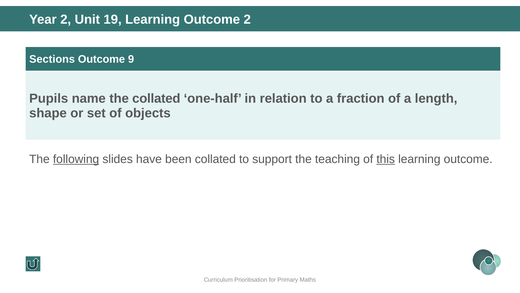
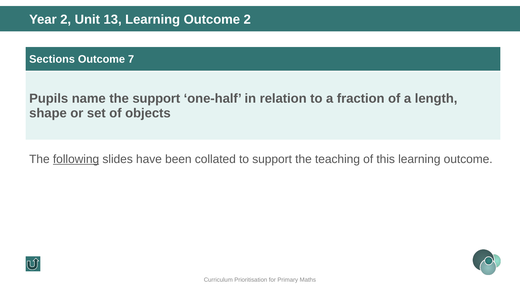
19: 19 -> 13
9: 9 -> 7
the collated: collated -> support
this underline: present -> none
